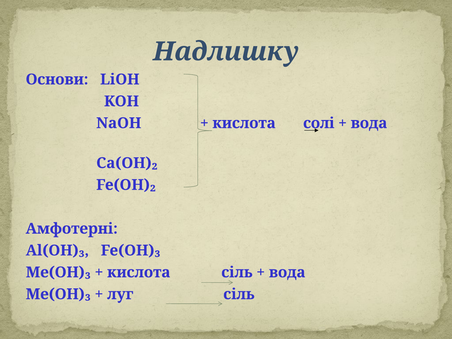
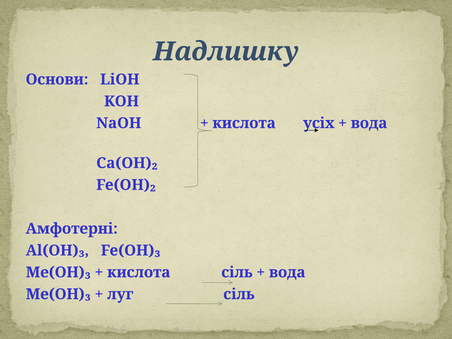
солі: солі -> усіх
